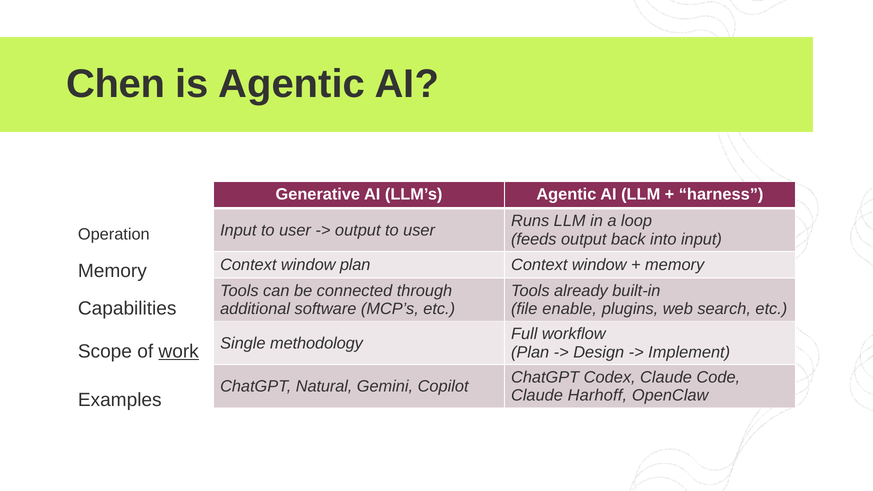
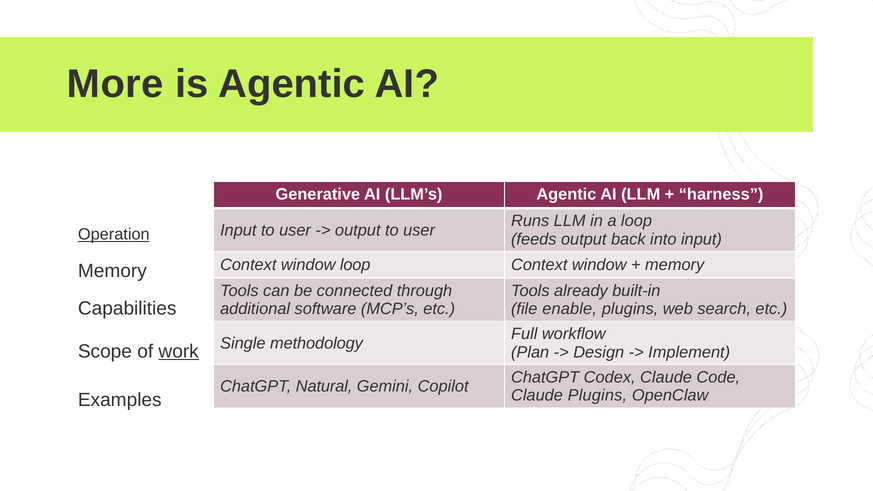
Chen: Chen -> More
Operation underline: none -> present
window plan: plan -> loop
Claude Harhoff: Harhoff -> Plugins
